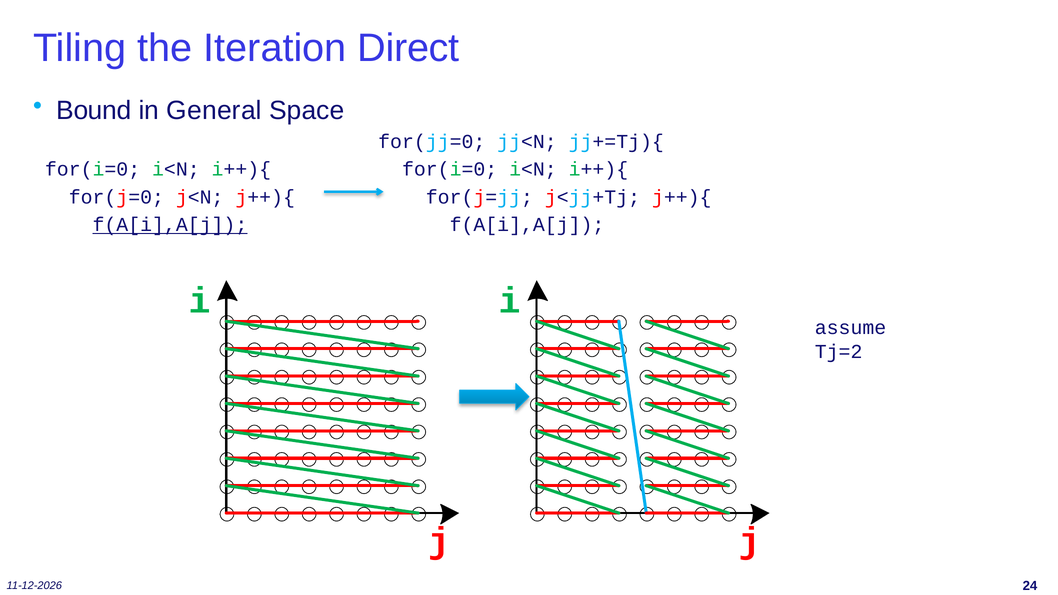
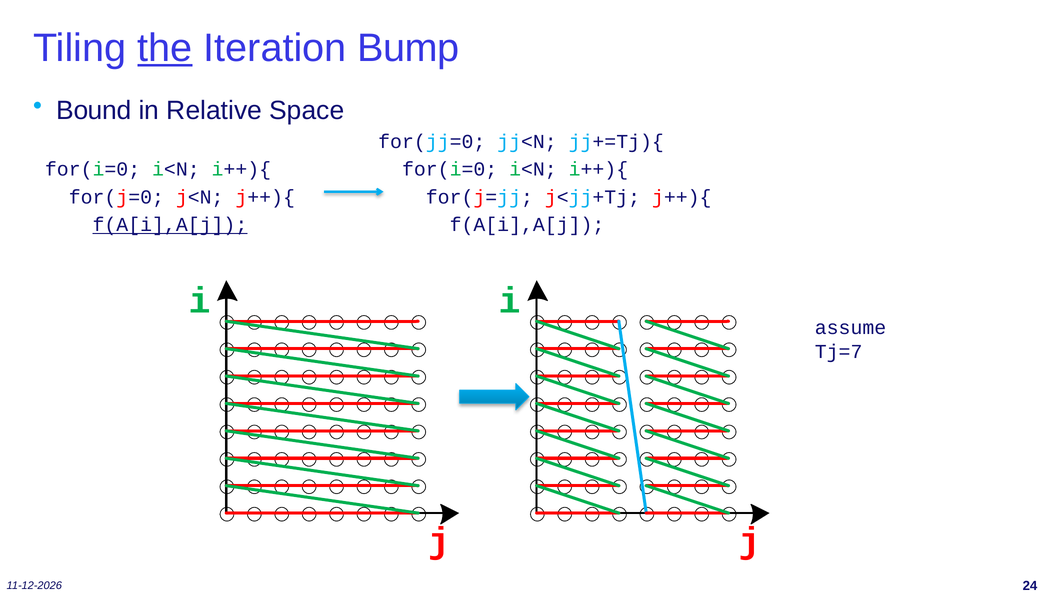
the underline: none -> present
Direct: Direct -> Bump
General: General -> Relative
Tj=2: Tj=2 -> Tj=7
